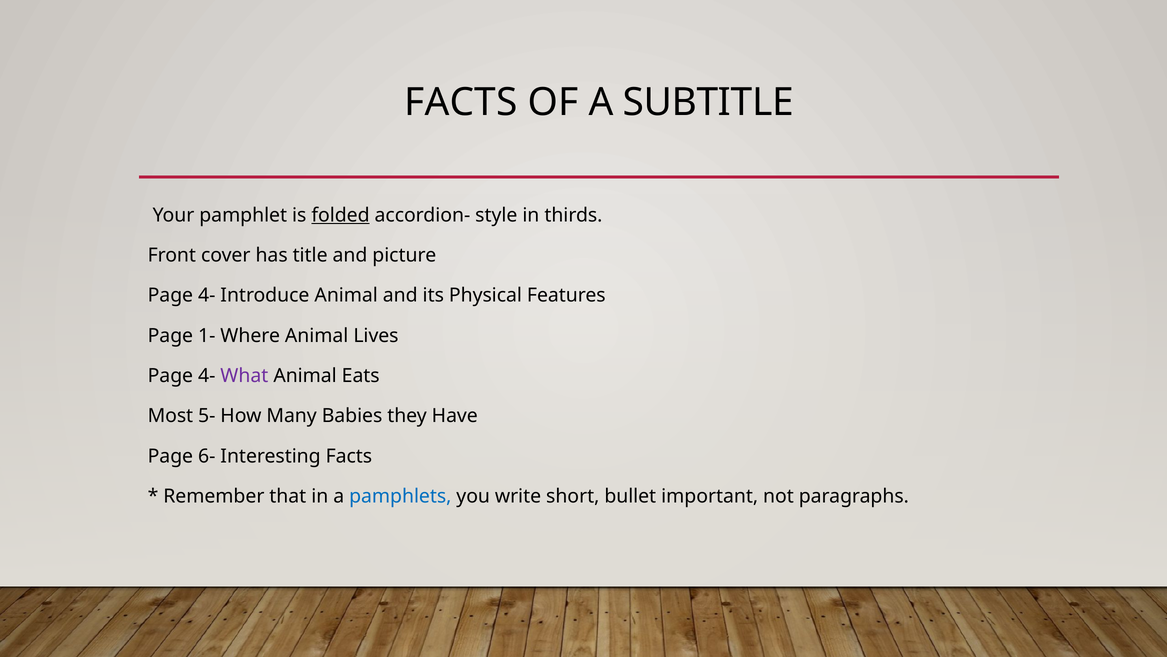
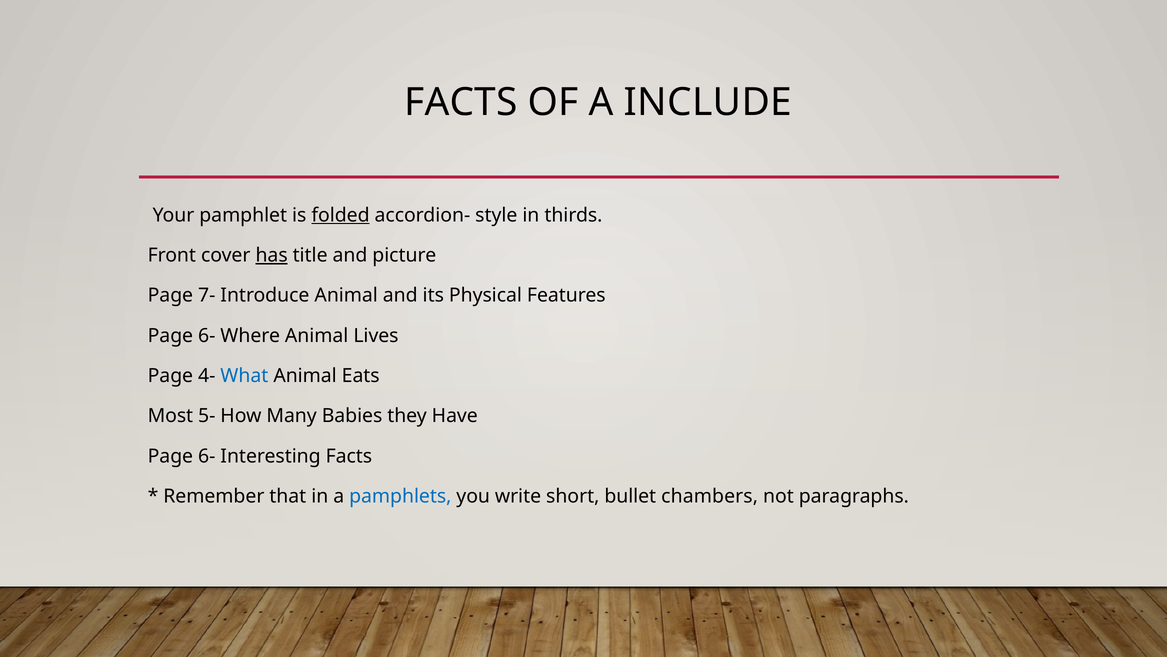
SUBTITLE: SUBTITLE -> INCLUDE
has underline: none -> present
4- at (207, 295): 4- -> 7-
1- at (207, 335): 1- -> 6-
What colour: purple -> blue
important: important -> chambers
